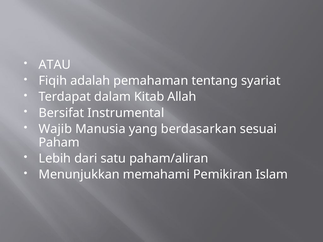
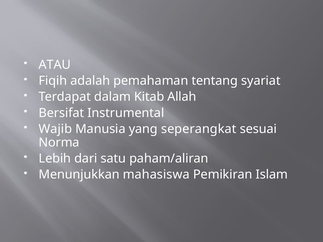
berdasarkan: berdasarkan -> seperangkat
Paham: Paham -> Norma
memahami: memahami -> mahasiswa
